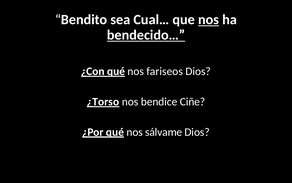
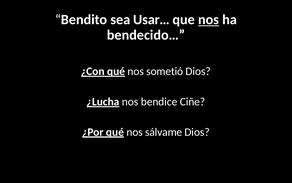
Cual…: Cual… -> Usar…
bendecido… underline: present -> none
fariseos: fariseos -> sometió
¿Torso: ¿Torso -> ¿Lucha
